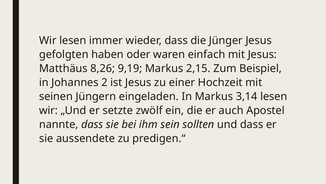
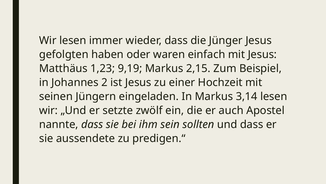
8,26: 8,26 -> 1,23
